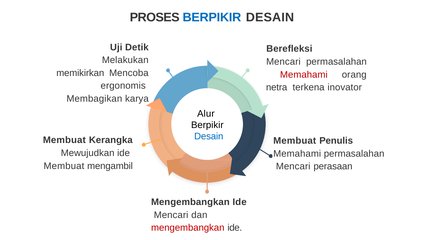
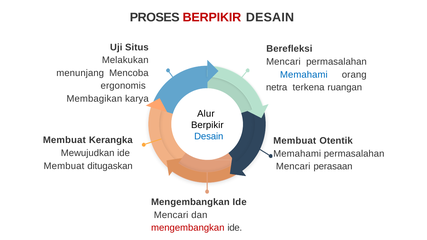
BERPIKIR at (212, 18) colour: blue -> red
Detik: Detik -> Situs
memikirkan: memikirkan -> menunjang
Memahami at (304, 75) colour: red -> blue
inovator: inovator -> ruangan
Penulis: Penulis -> Otentik
mengambil: mengambil -> ditugaskan
